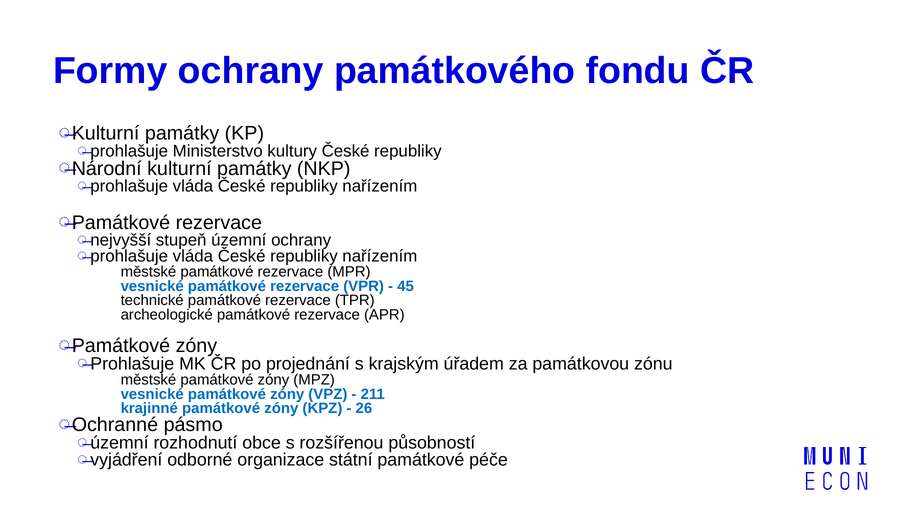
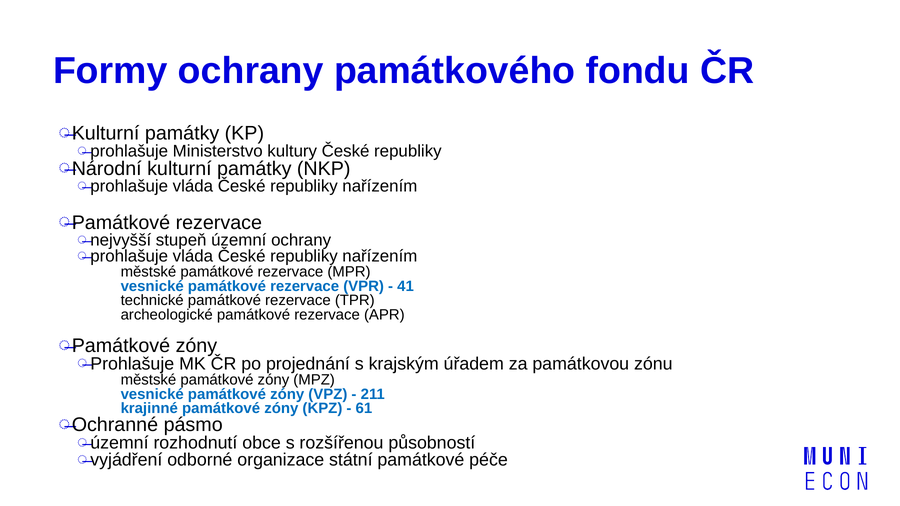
45: 45 -> 41
26: 26 -> 61
